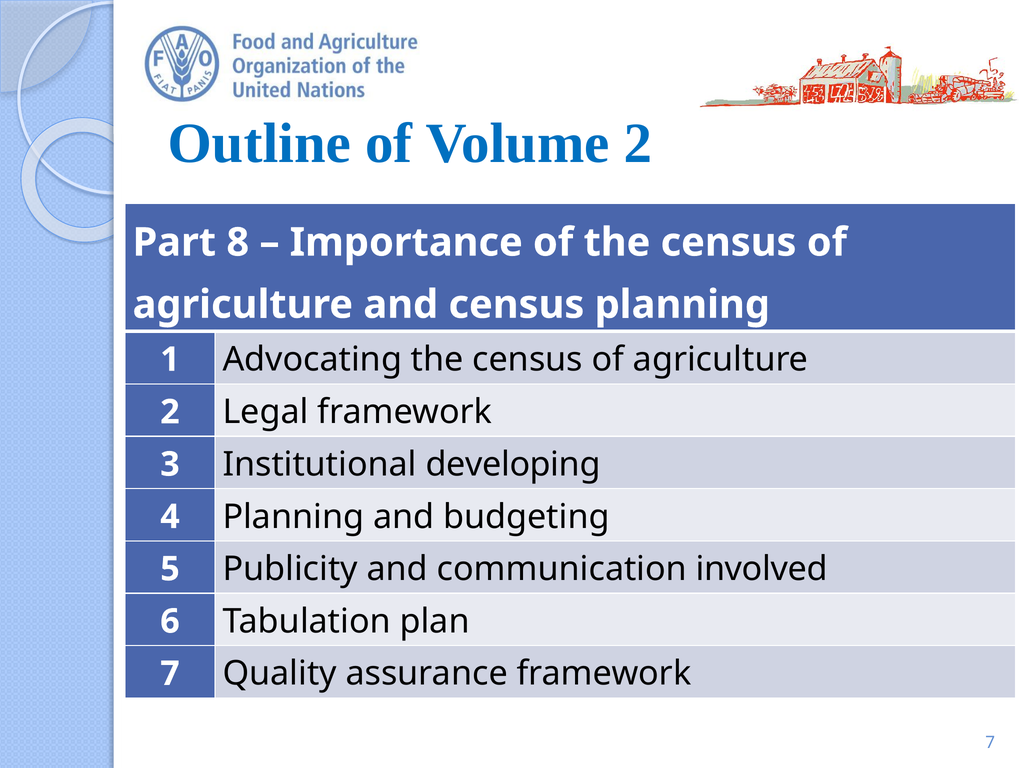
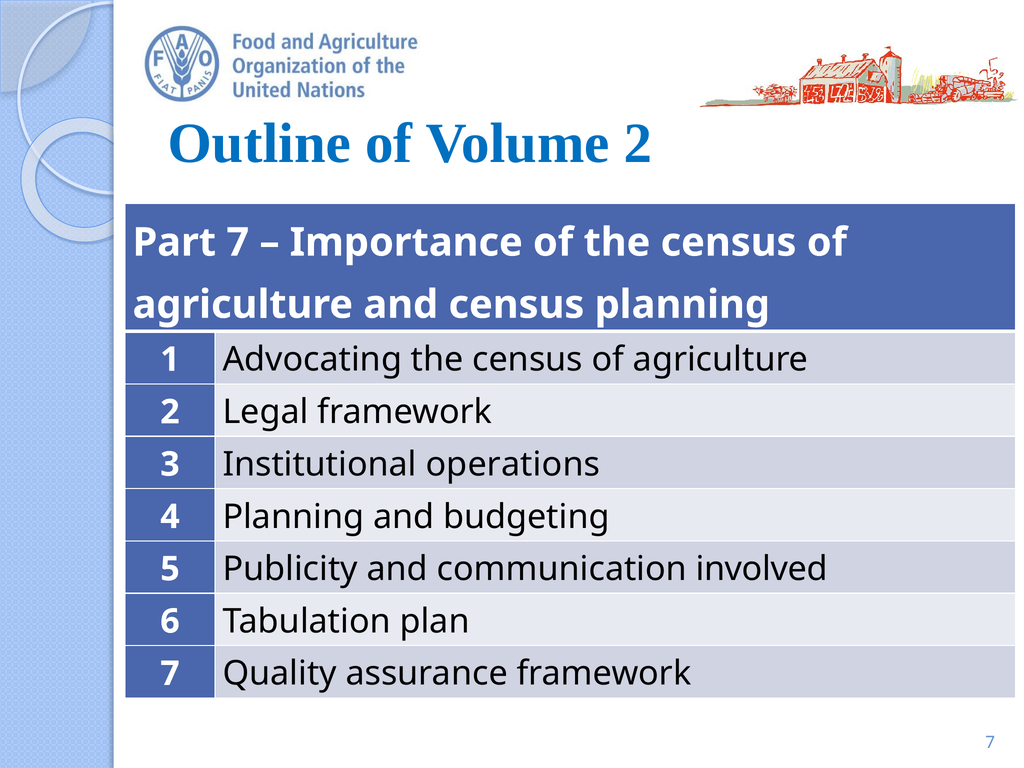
Part 8: 8 -> 7
developing: developing -> operations
